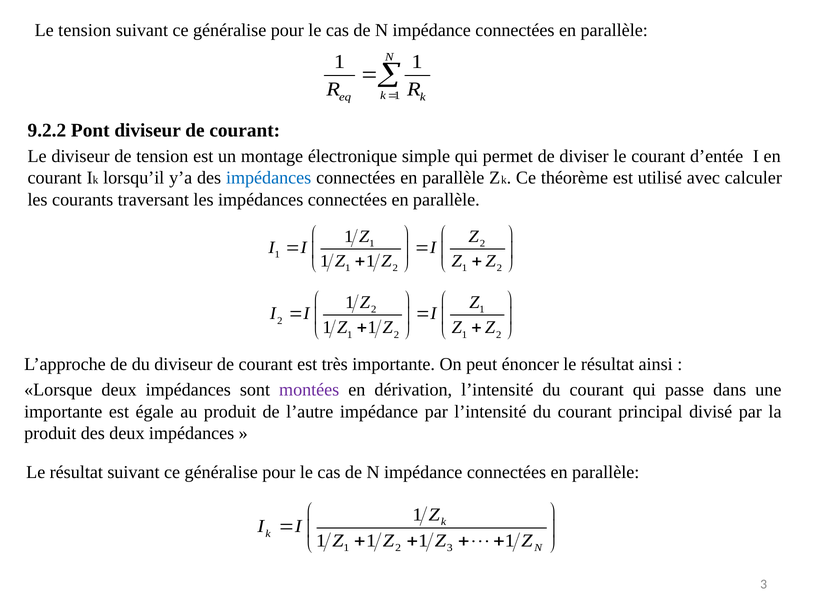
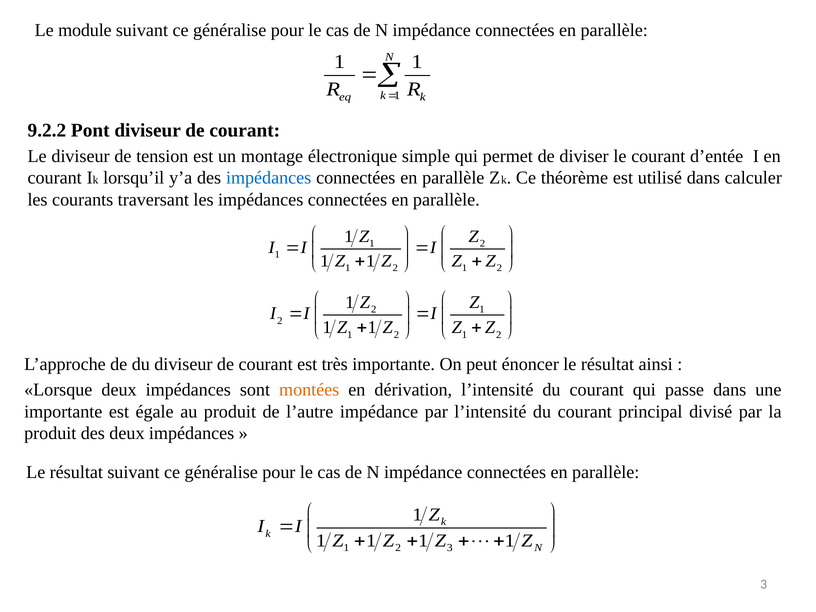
Le tension: tension -> module
utilisé avec: avec -> dans
montées colour: purple -> orange
